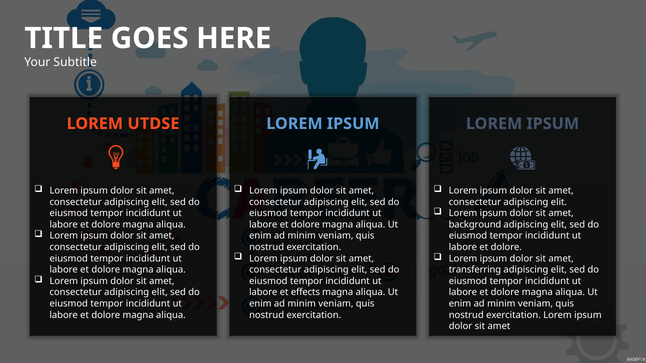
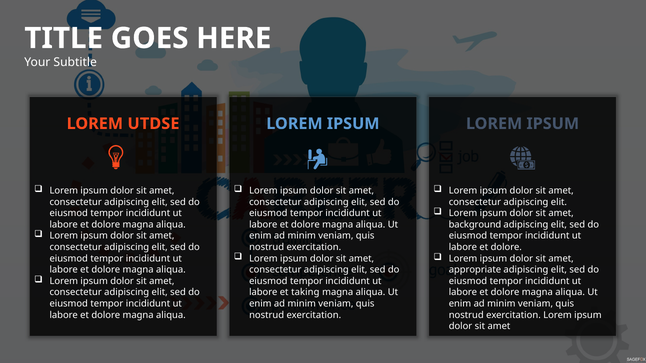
transferring: transferring -> appropriate
effects: effects -> taking
